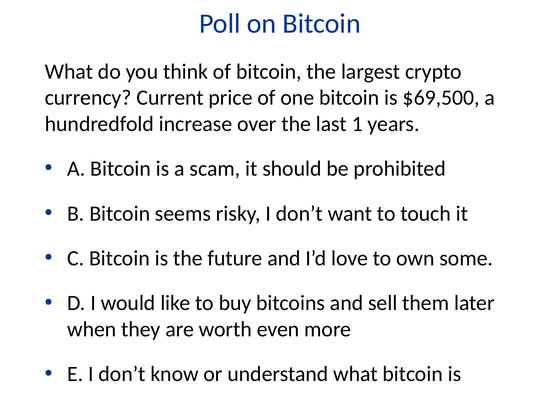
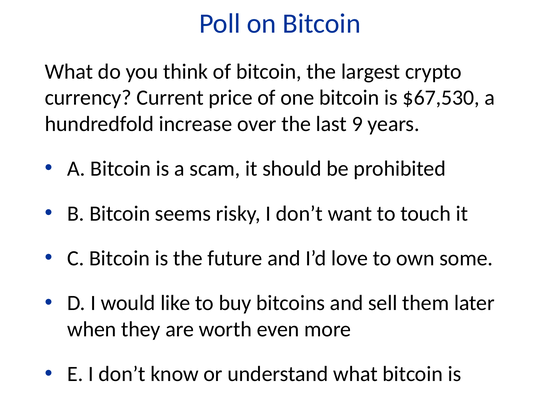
$69,500: $69,500 -> $67,530
1: 1 -> 9
